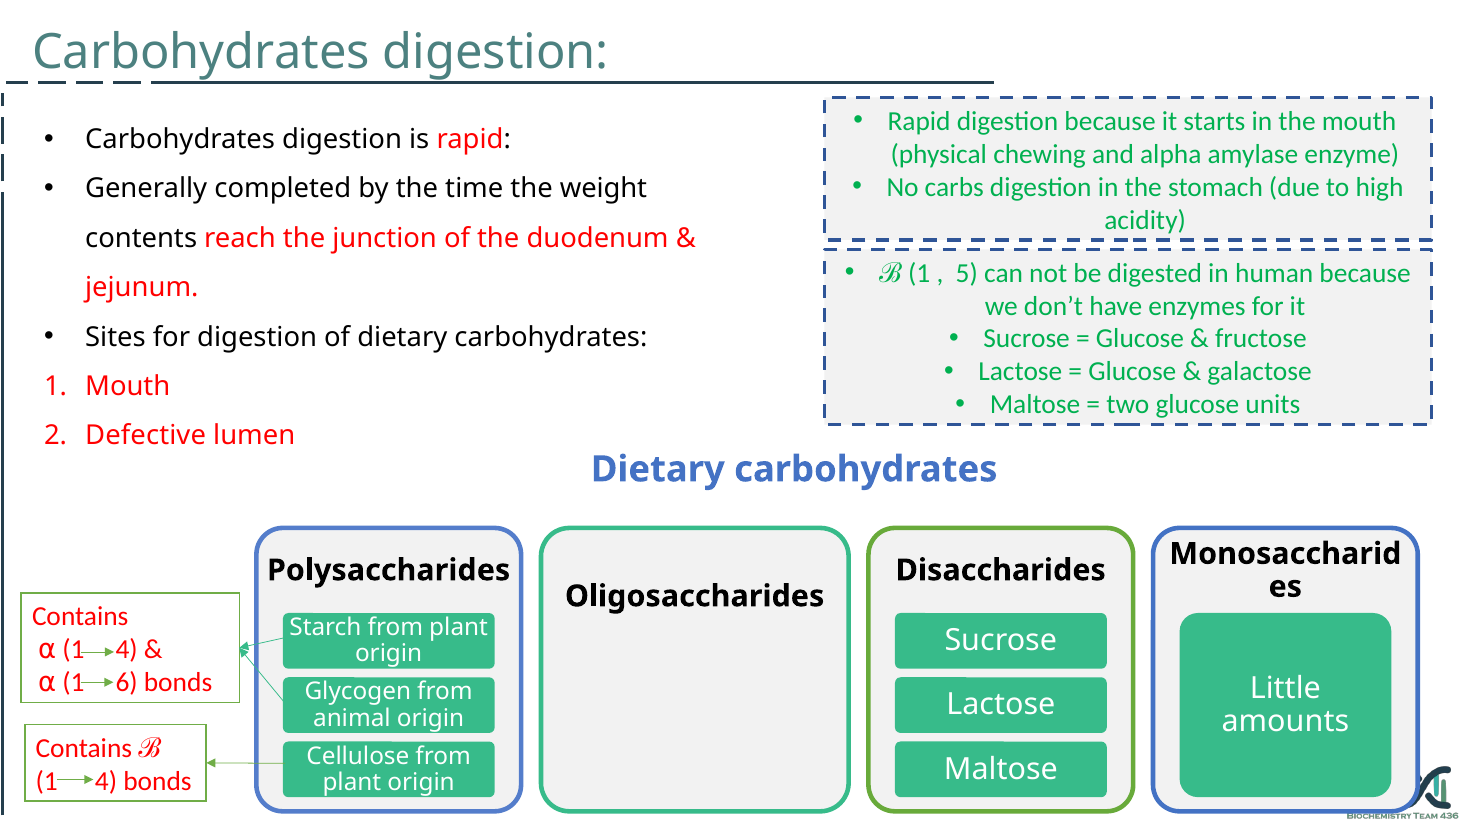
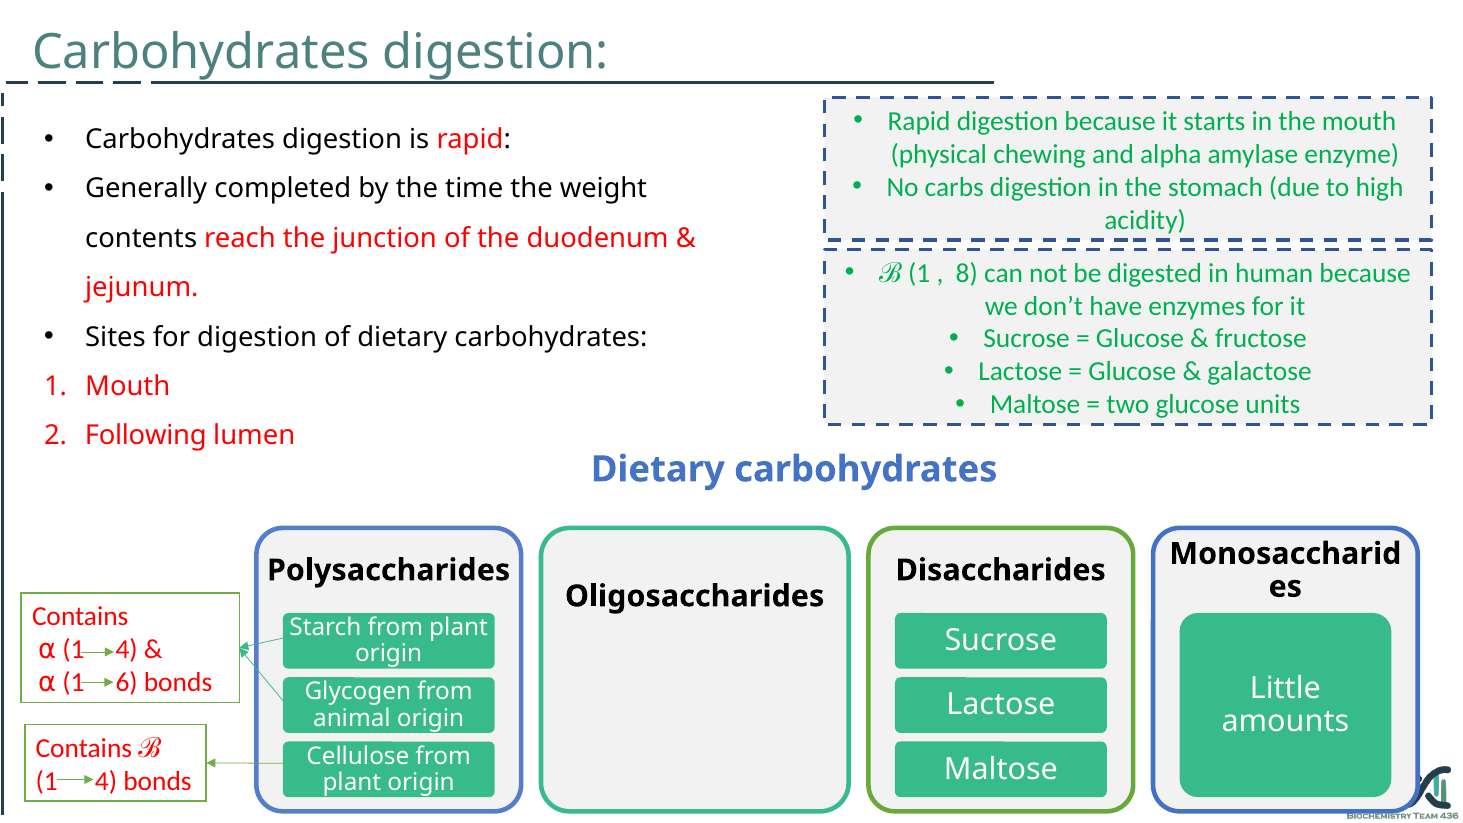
5: 5 -> 8
Defective: Defective -> Following
